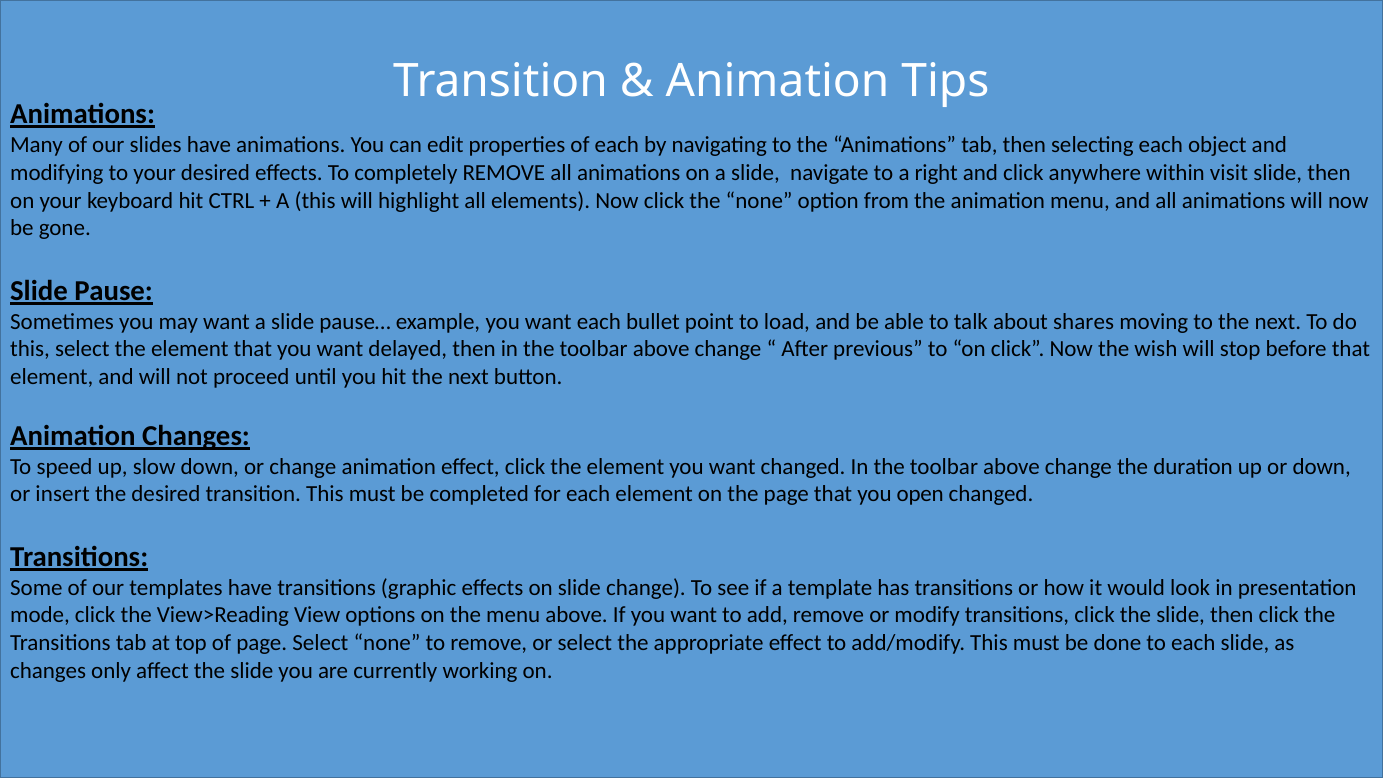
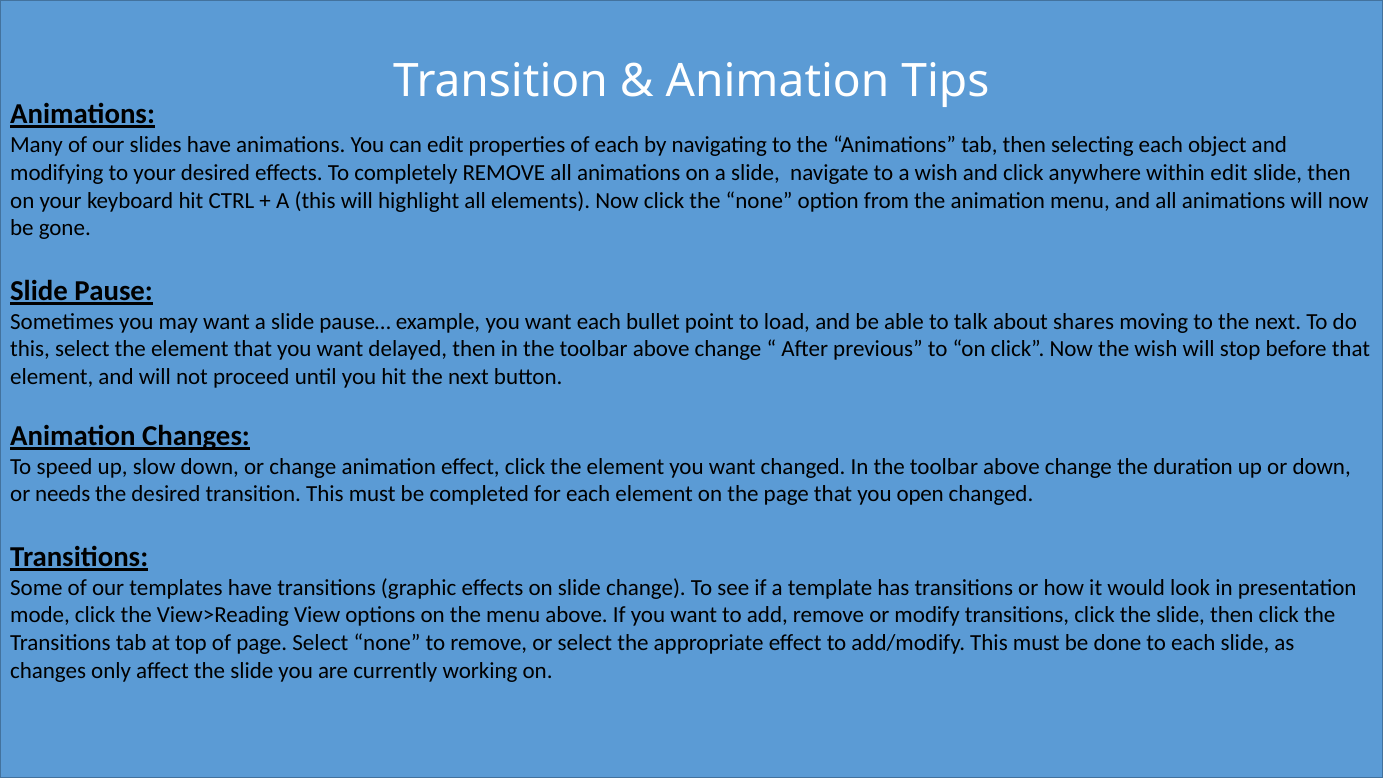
a right: right -> wish
within visit: visit -> edit
insert: insert -> needs
